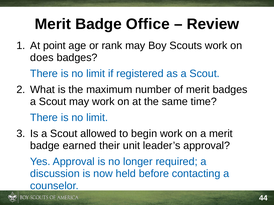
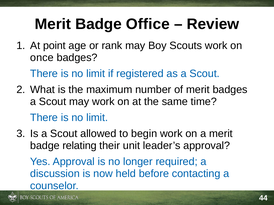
does: does -> once
earned: earned -> relating
